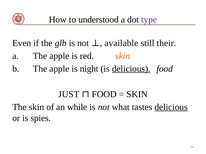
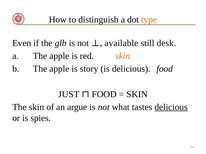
understood: understood -> distinguish
type colour: purple -> orange
their: their -> desk
night: night -> story
delicious at (131, 69) underline: present -> none
while: while -> argue
